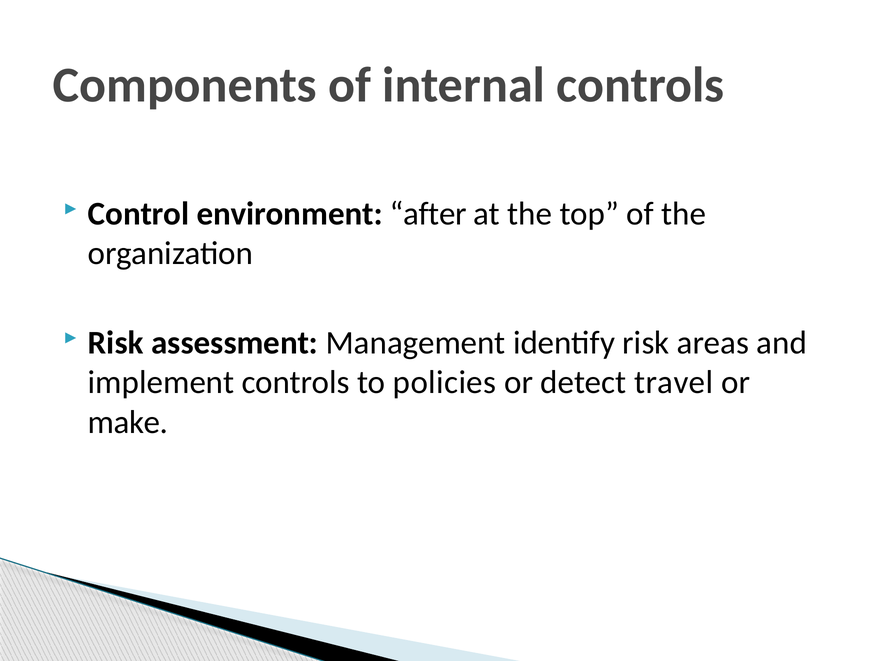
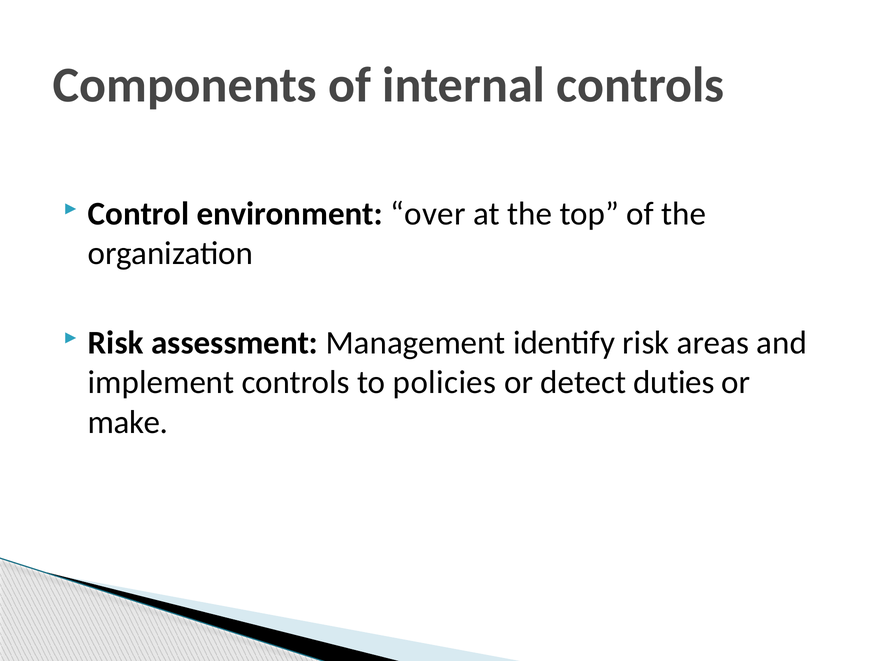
after: after -> over
travel: travel -> duties
